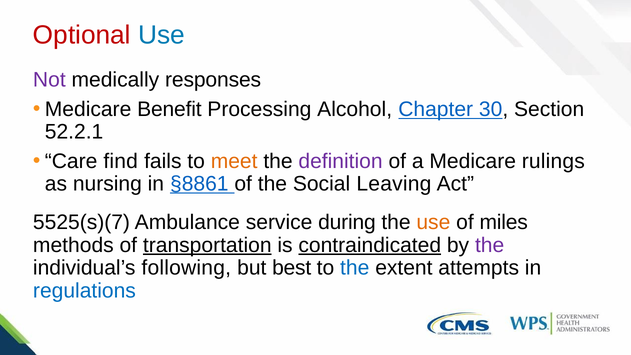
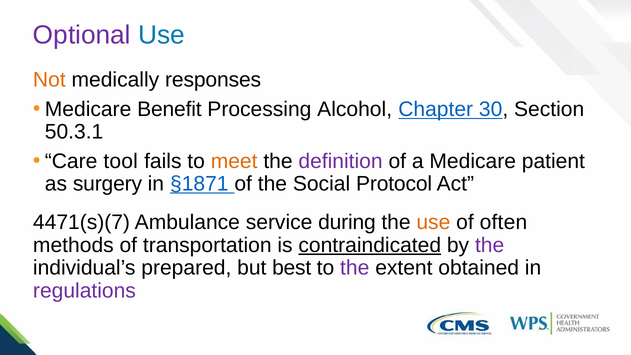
Optional colour: red -> purple
Not colour: purple -> orange
52.2.1: 52.2.1 -> 50.3.1
find: find -> tool
rulings: rulings -> patient
nursing: nursing -> surgery
§8861: §8861 -> §1871
Leaving: Leaving -> Protocol
5525(s)(7: 5525(s)(7 -> 4471(s)(7
miles: miles -> often
transportation underline: present -> none
following: following -> prepared
the at (355, 268) colour: blue -> purple
attempts: attempts -> obtained
regulations colour: blue -> purple
